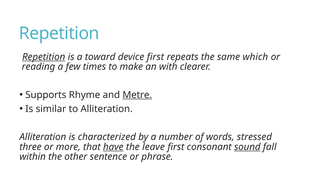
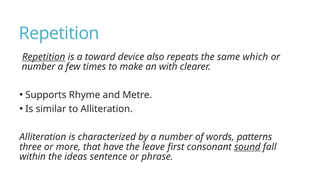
device first: first -> also
reading at (39, 67): reading -> number
Metre underline: present -> none
stressed: stressed -> patterns
have underline: present -> none
other: other -> ideas
